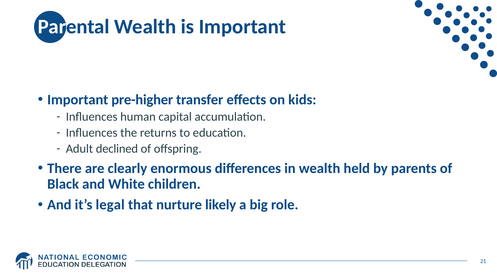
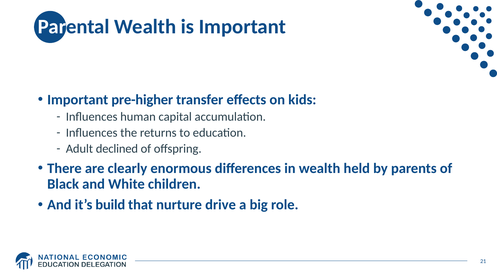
legal: legal -> build
likely: likely -> drive
